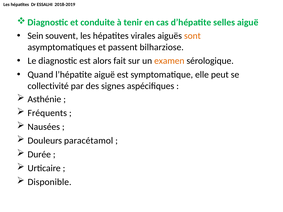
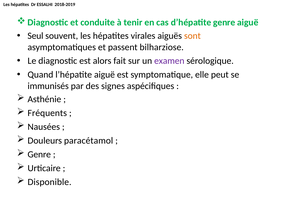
d’hépatite selles: selles -> genre
Sein: Sein -> Seul
examen colour: orange -> purple
collectivité: collectivité -> immunisés
Durée at (39, 155): Durée -> Genre
